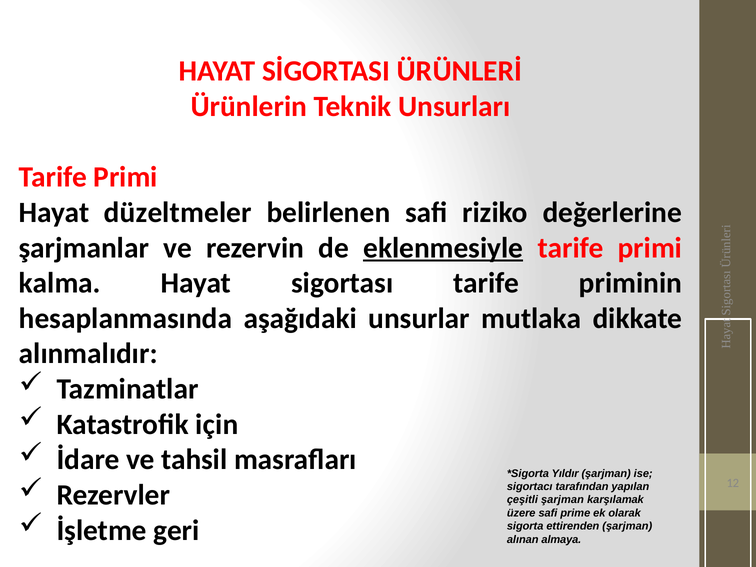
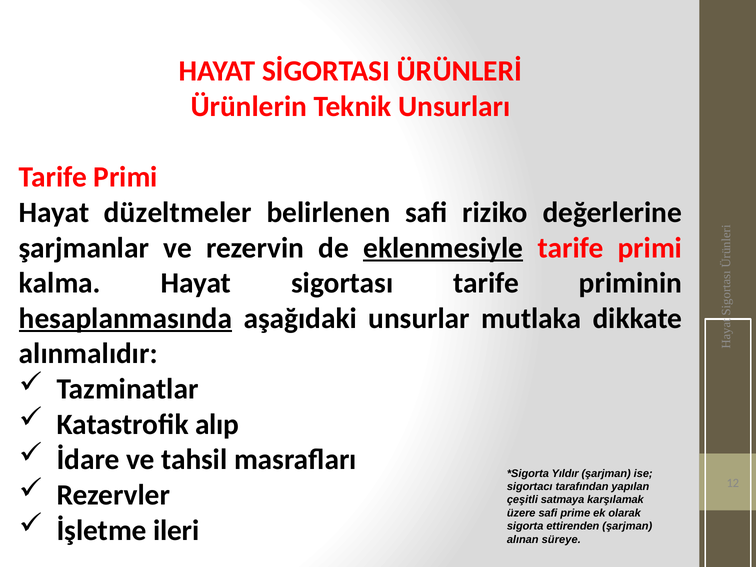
hesaplanmasında underline: none -> present
için: için -> alıp
çeşitli şarjman: şarjman -> satmaya
geri: geri -> ileri
almaya: almaya -> süreye
